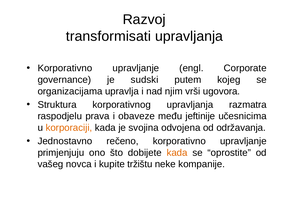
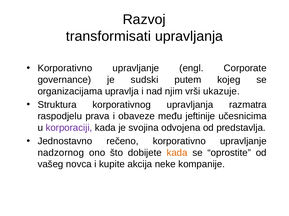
ugovora: ugovora -> ukazuje
korporaciji colour: orange -> purple
održavanja: održavanja -> predstavlja
primjenjuju: primjenjuju -> nadzornog
tržištu: tržištu -> akcija
